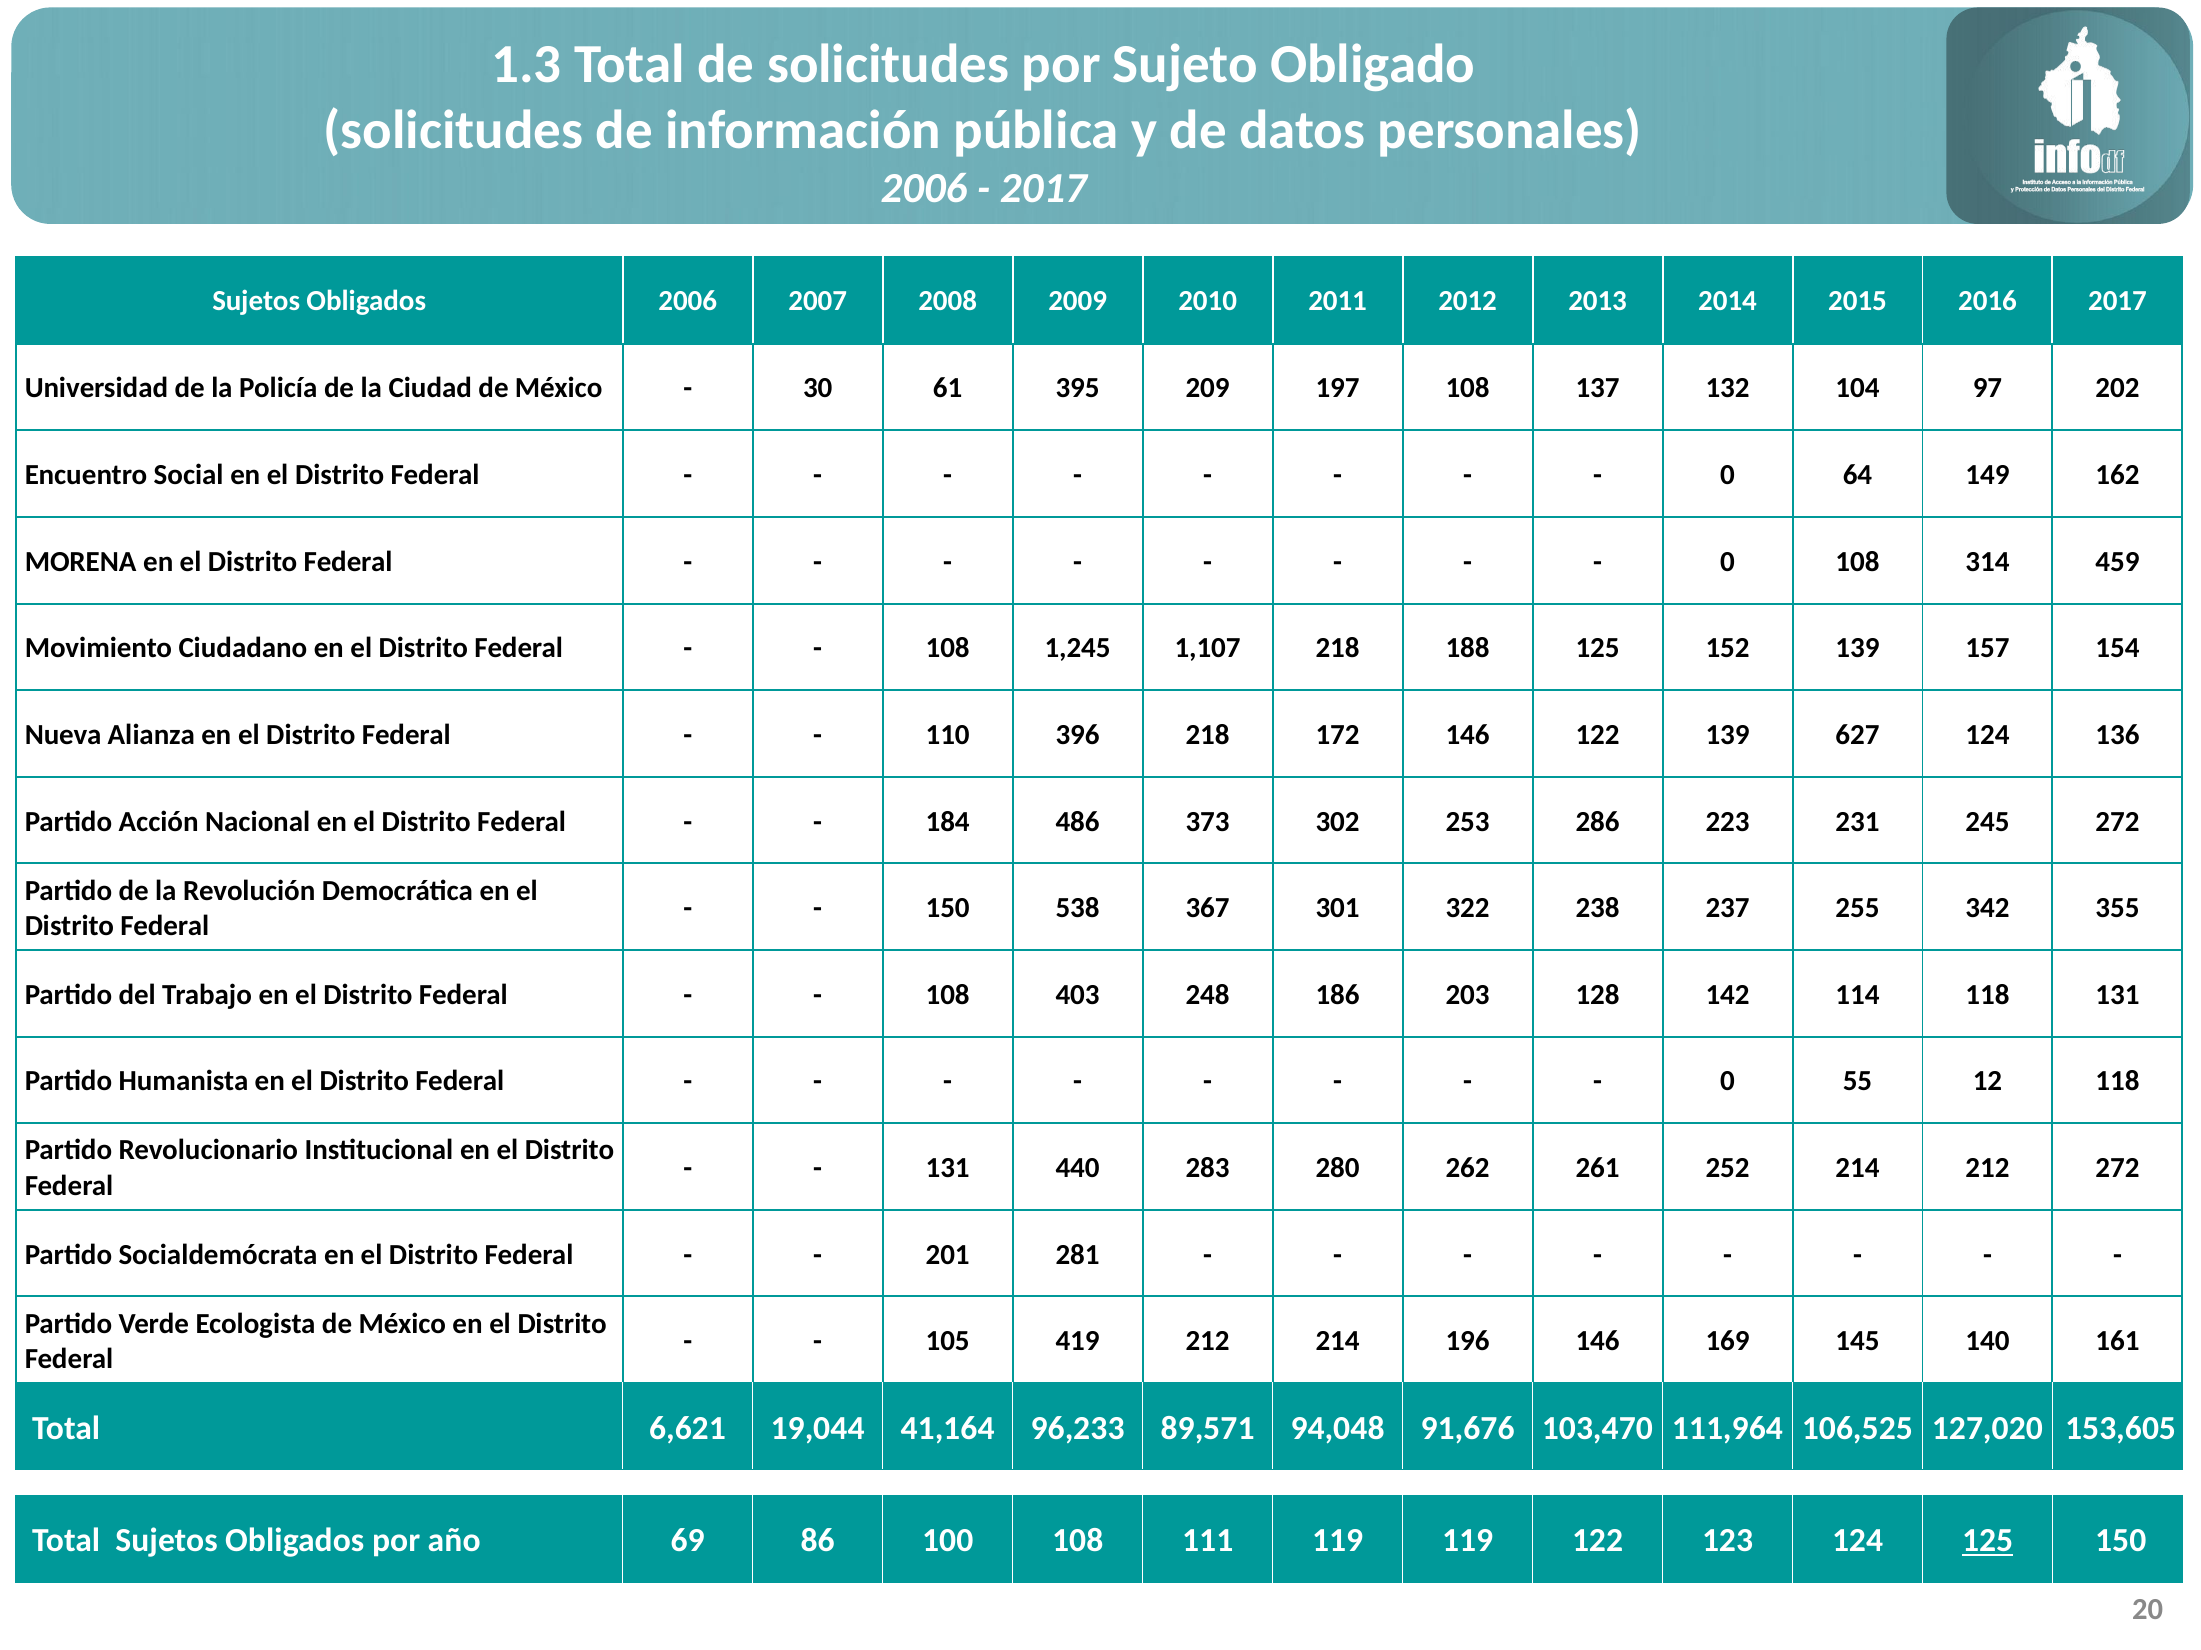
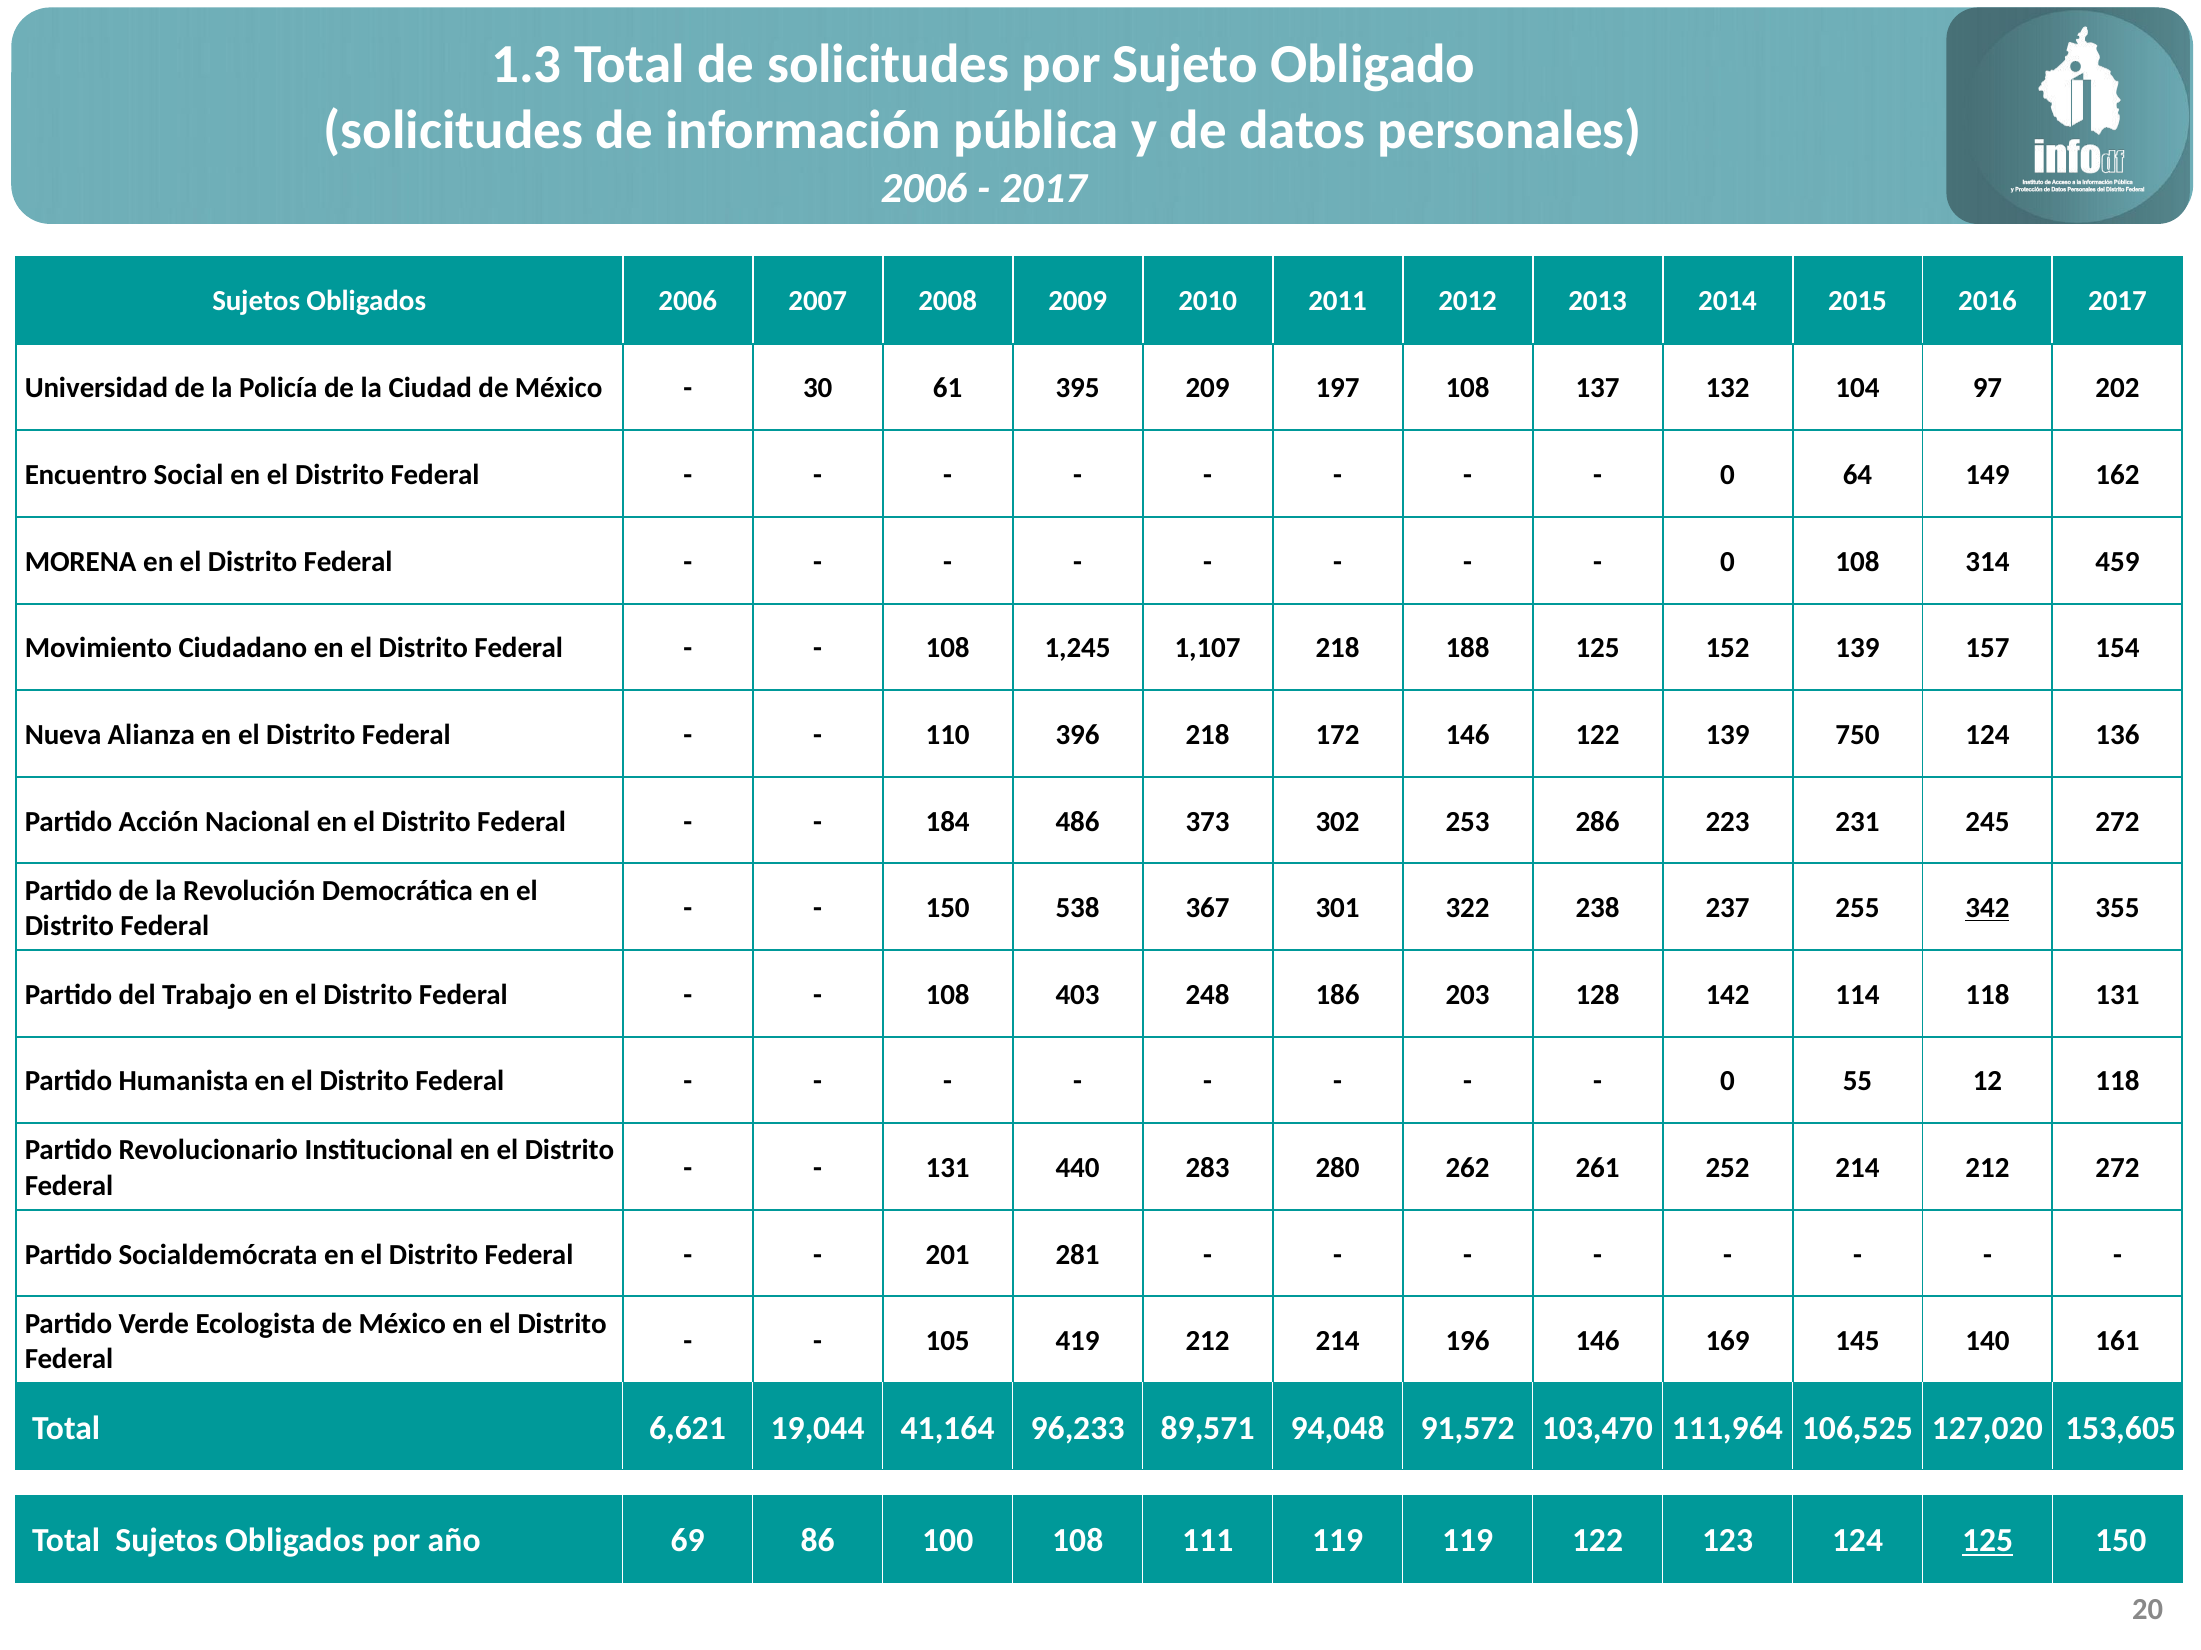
627: 627 -> 750
342 underline: none -> present
91,676: 91,676 -> 91,572
